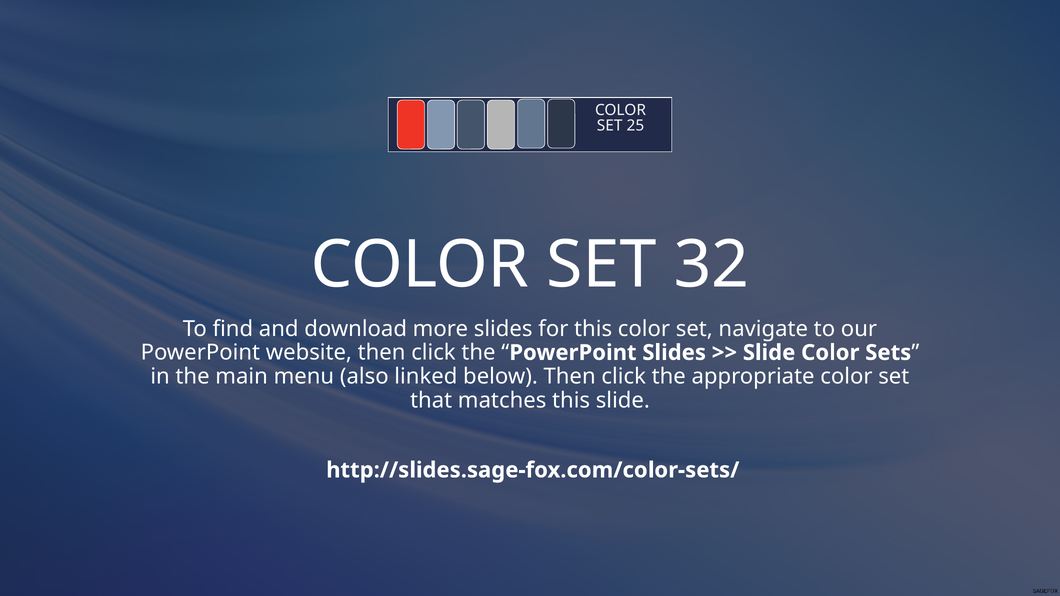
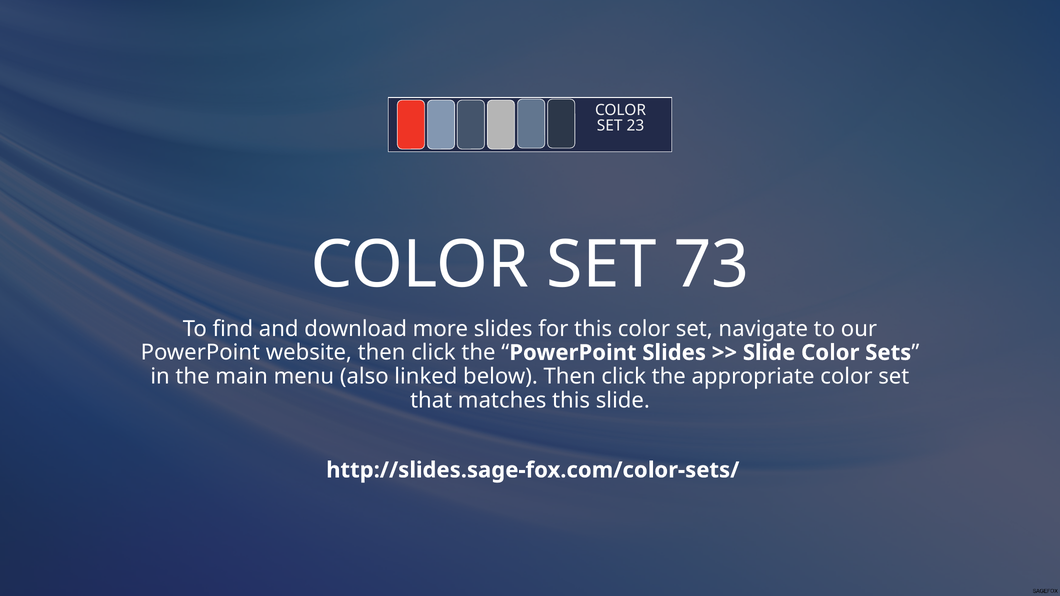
25: 25 -> 23
32: 32 -> 73
